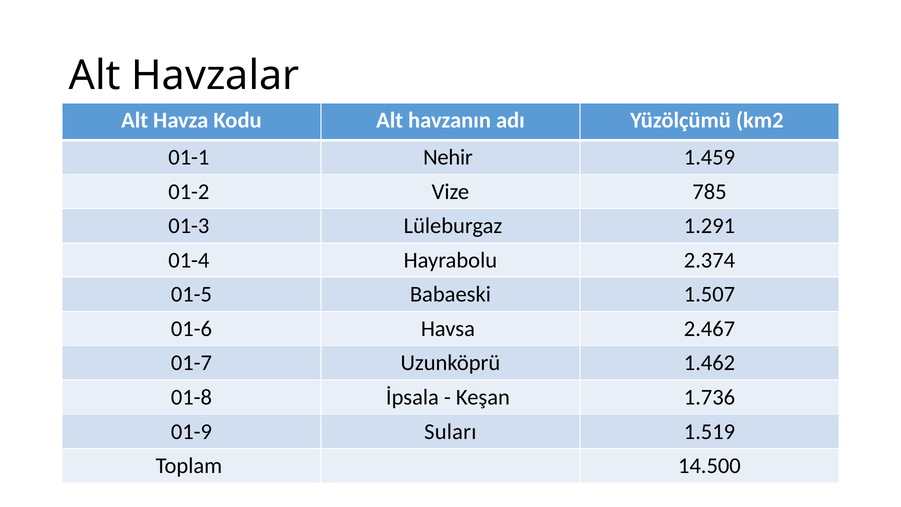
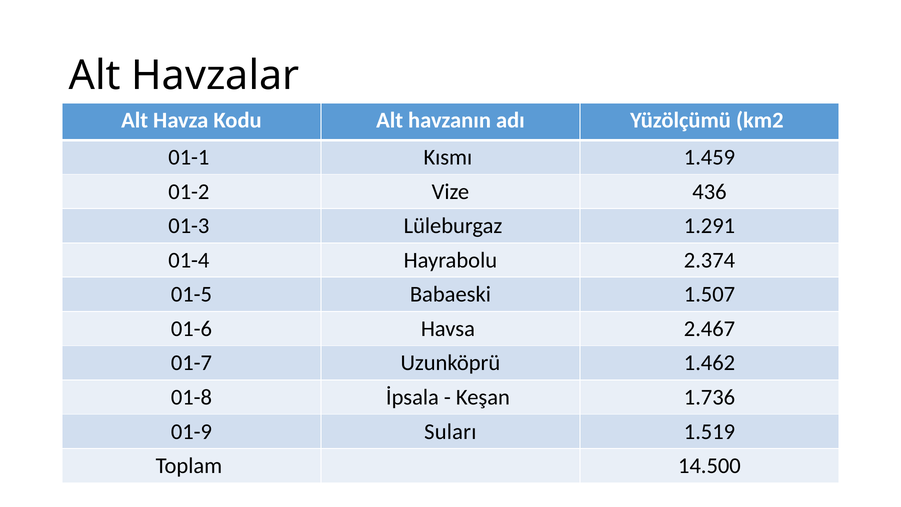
Nehir: Nehir -> Kısmı
785: 785 -> 436
